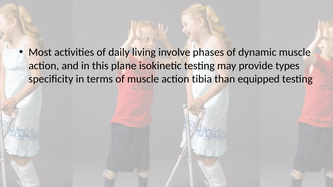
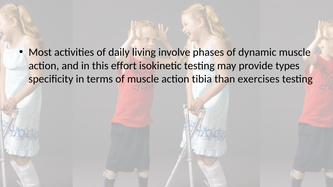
plane: plane -> effort
equipped: equipped -> exercises
